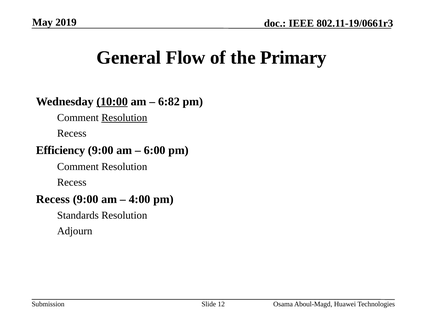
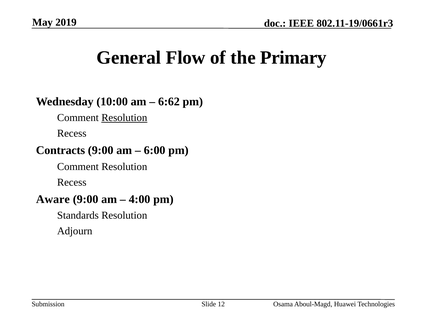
10:00 underline: present -> none
6:82: 6:82 -> 6:62
Efficiency: Efficiency -> Contracts
Recess at (53, 199): Recess -> Aware
